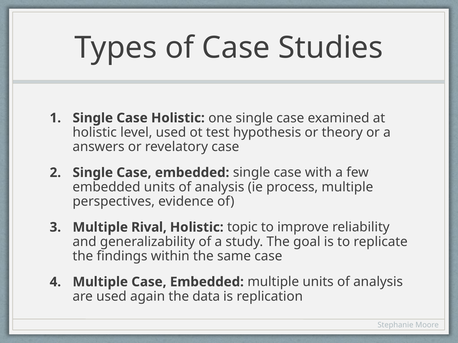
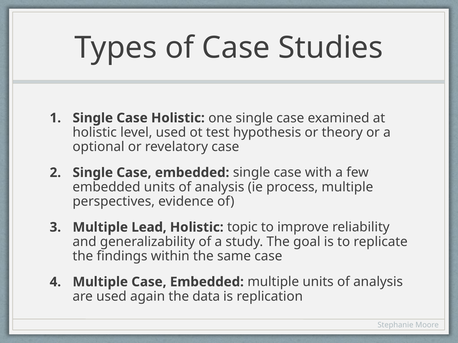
answers: answers -> optional
Rival: Rival -> Lead
